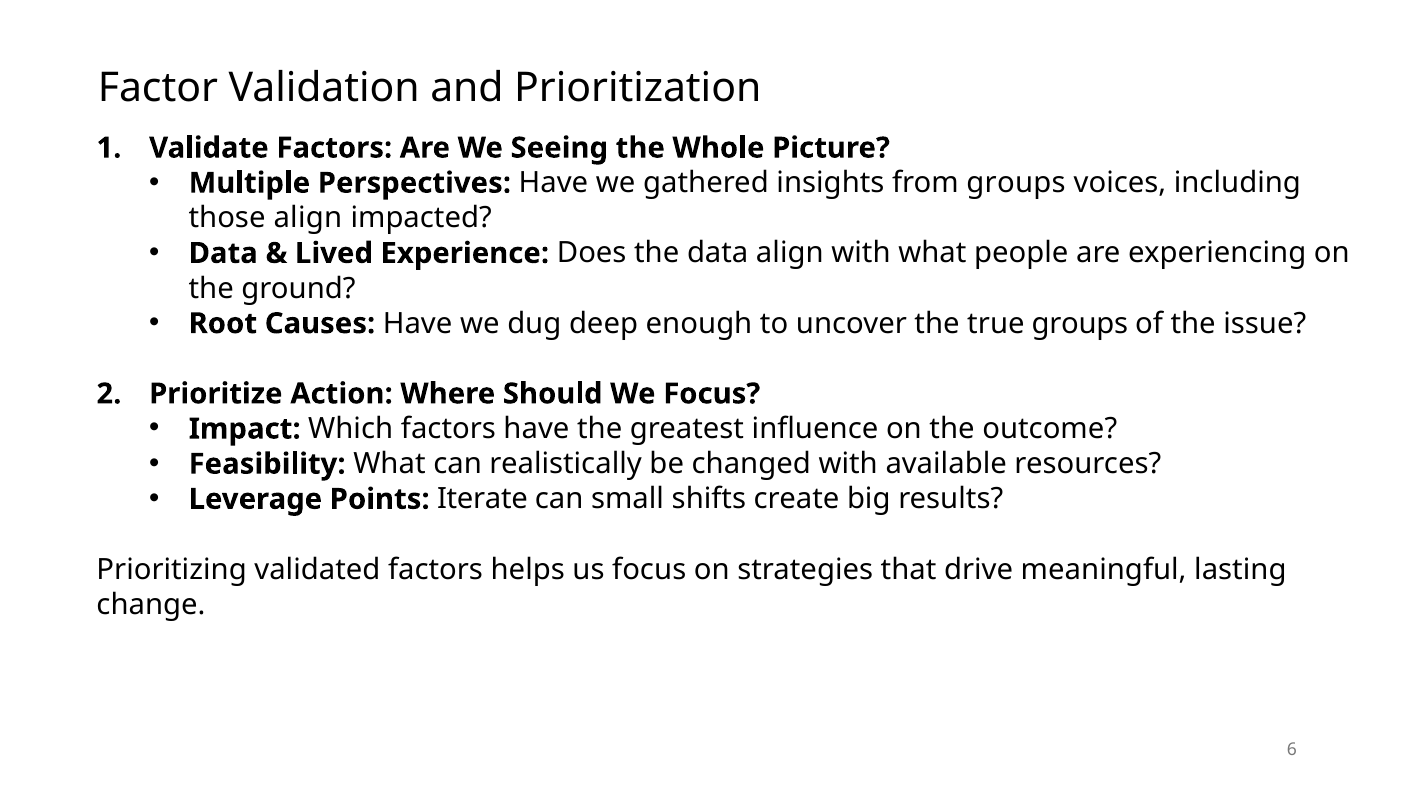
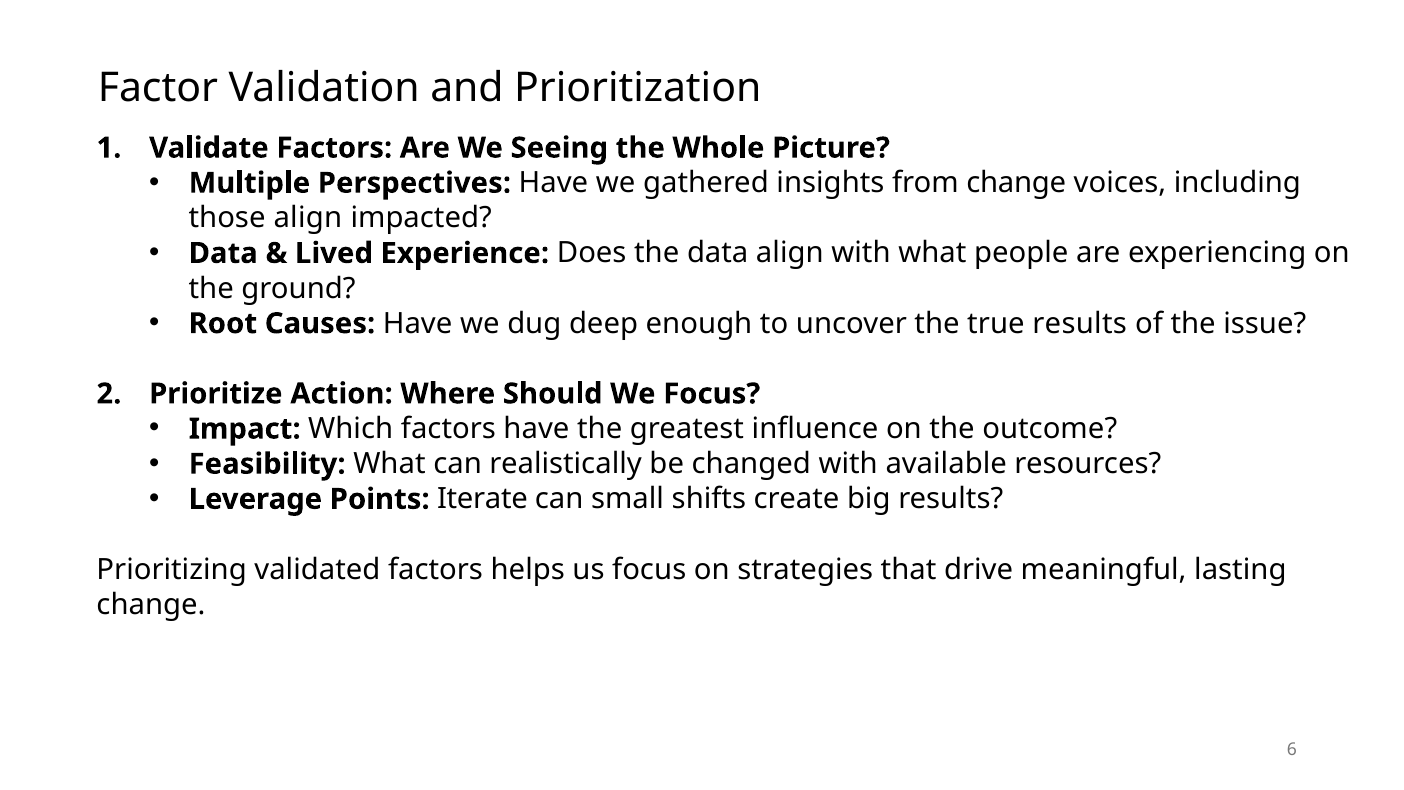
from groups: groups -> change
true groups: groups -> results
